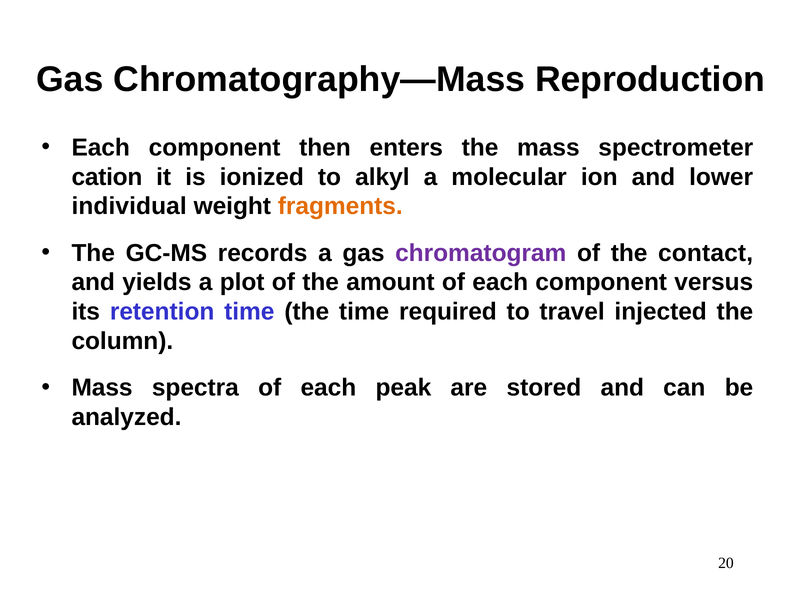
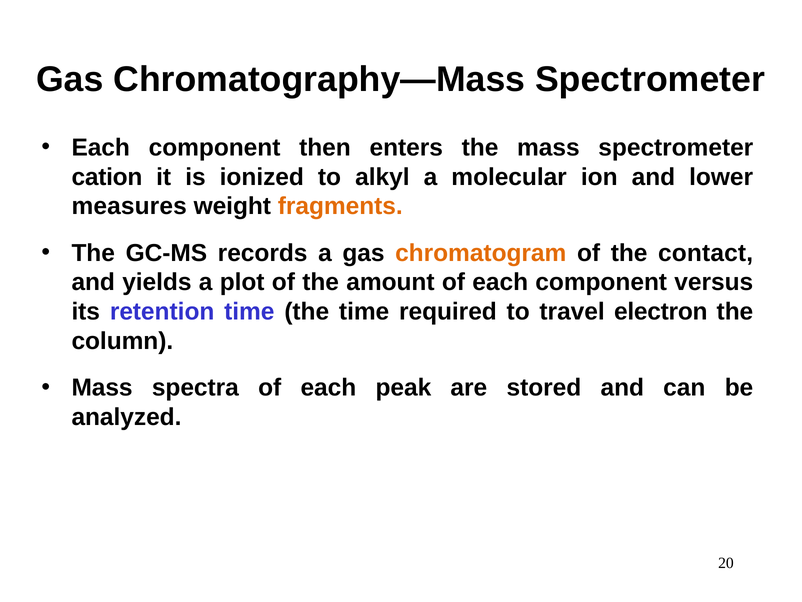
Chromatography—Mass Reproduction: Reproduction -> Spectrometer
individual: individual -> measures
chromatogram colour: purple -> orange
injected: injected -> electron
